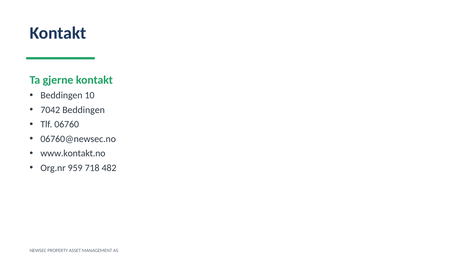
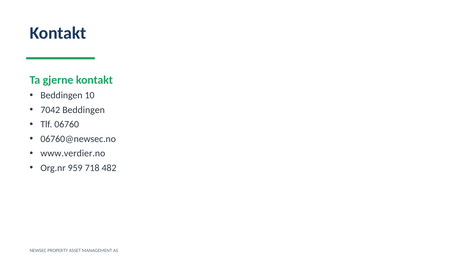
www.kontakt.no: www.kontakt.no -> www.verdier.no
